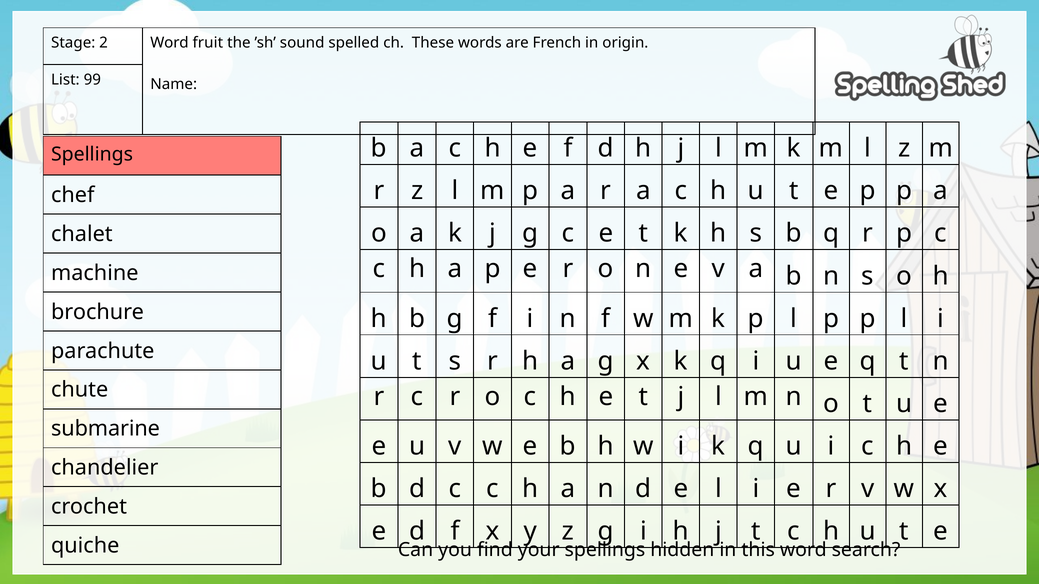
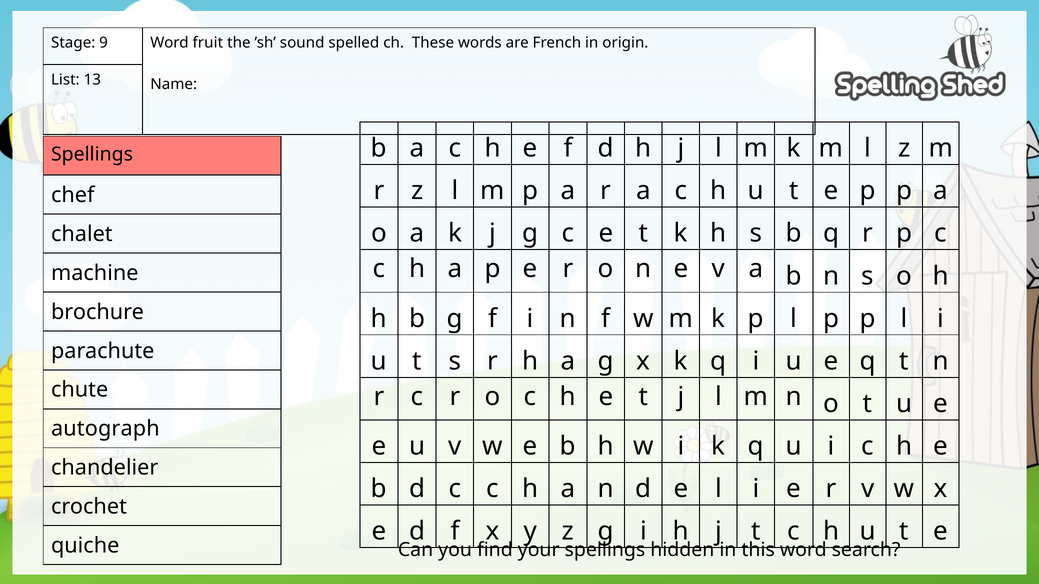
2: 2 -> 9
99: 99 -> 13
submarine: submarine -> autograph
